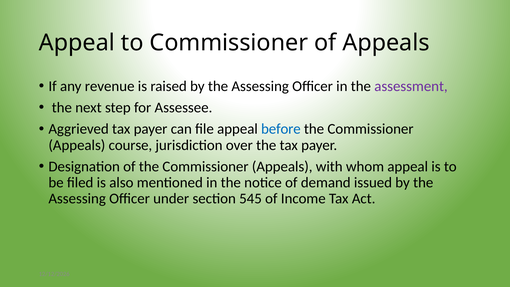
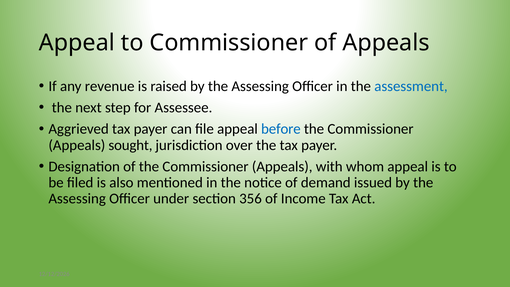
assessment colour: purple -> blue
course: course -> sought
545: 545 -> 356
